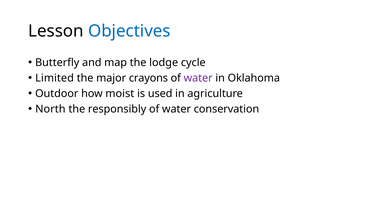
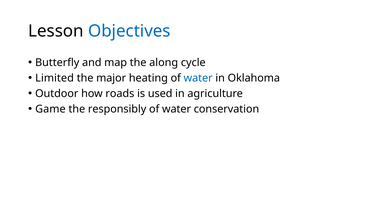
lodge: lodge -> along
crayons: crayons -> heating
water at (198, 78) colour: purple -> blue
moist: moist -> roads
North: North -> Game
